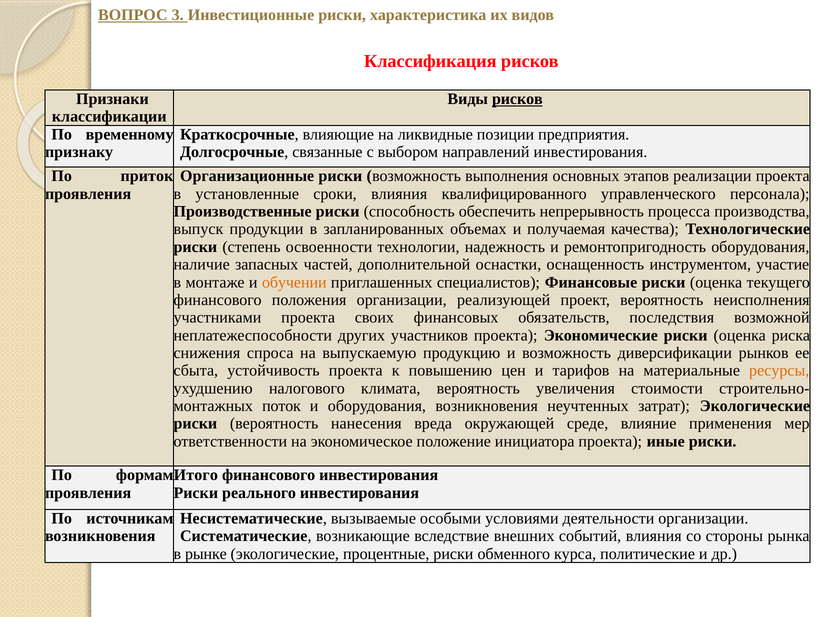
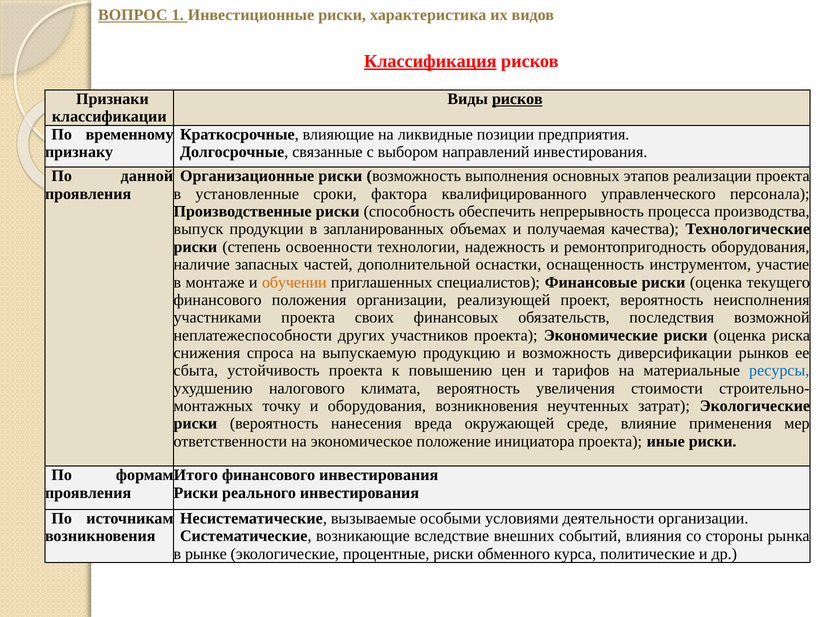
3: 3 -> 1
Классификация underline: none -> present
приток: приток -> данной
сроки влияния: влияния -> фактора
ресурсы colour: orange -> blue
поток: поток -> точку
